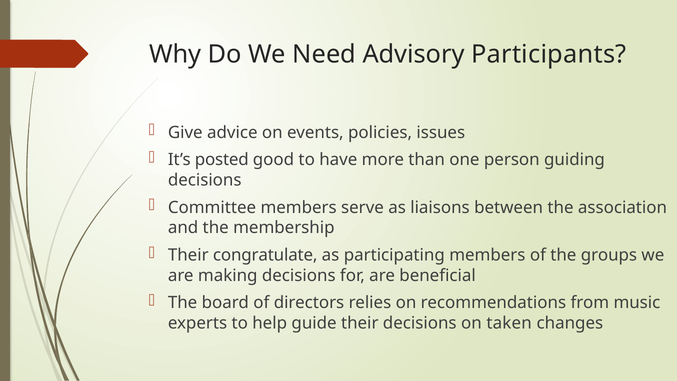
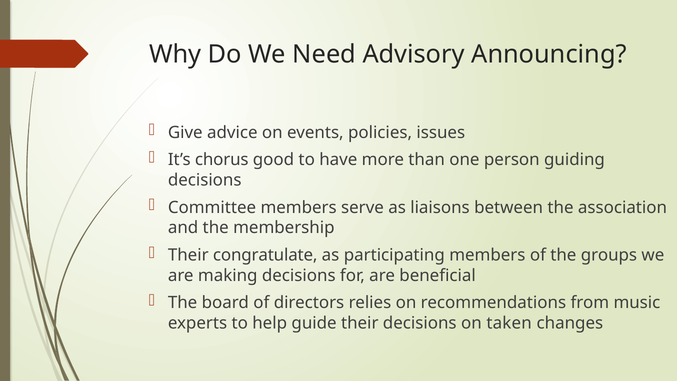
Participants: Participants -> Announcing
posted: posted -> chorus
